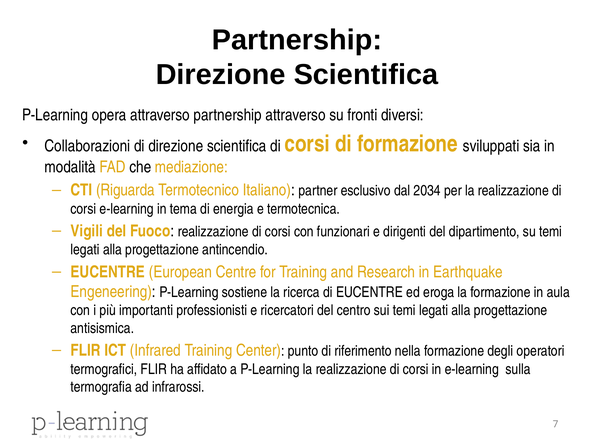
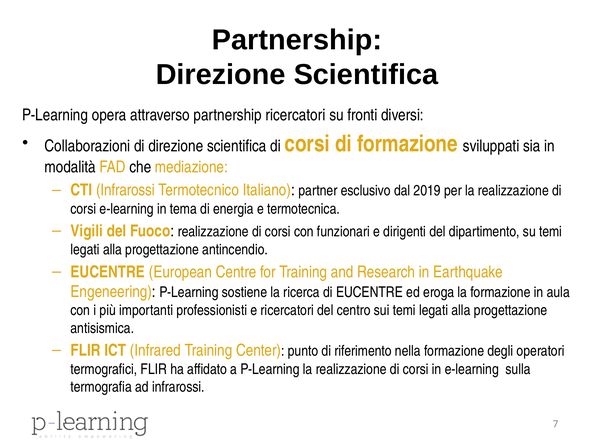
partnership attraverso: attraverso -> ricercatori
CTI Riguarda: Riguarda -> Infrarossi
2034: 2034 -> 2019
